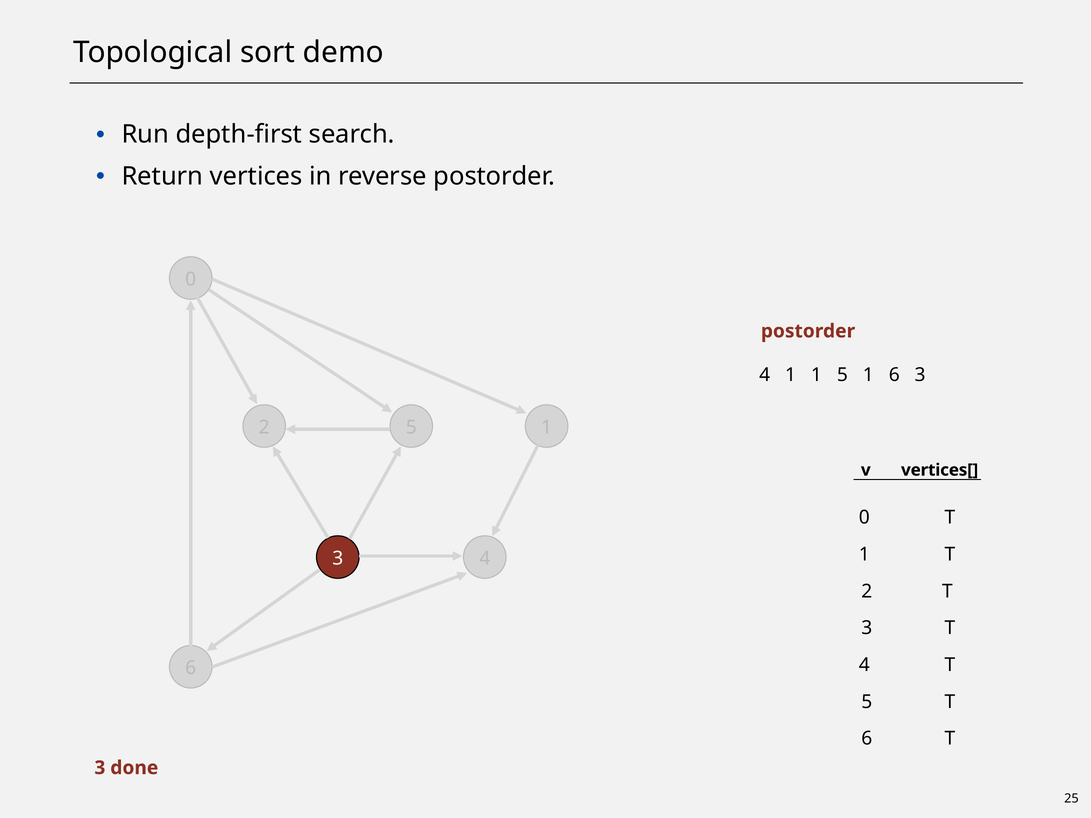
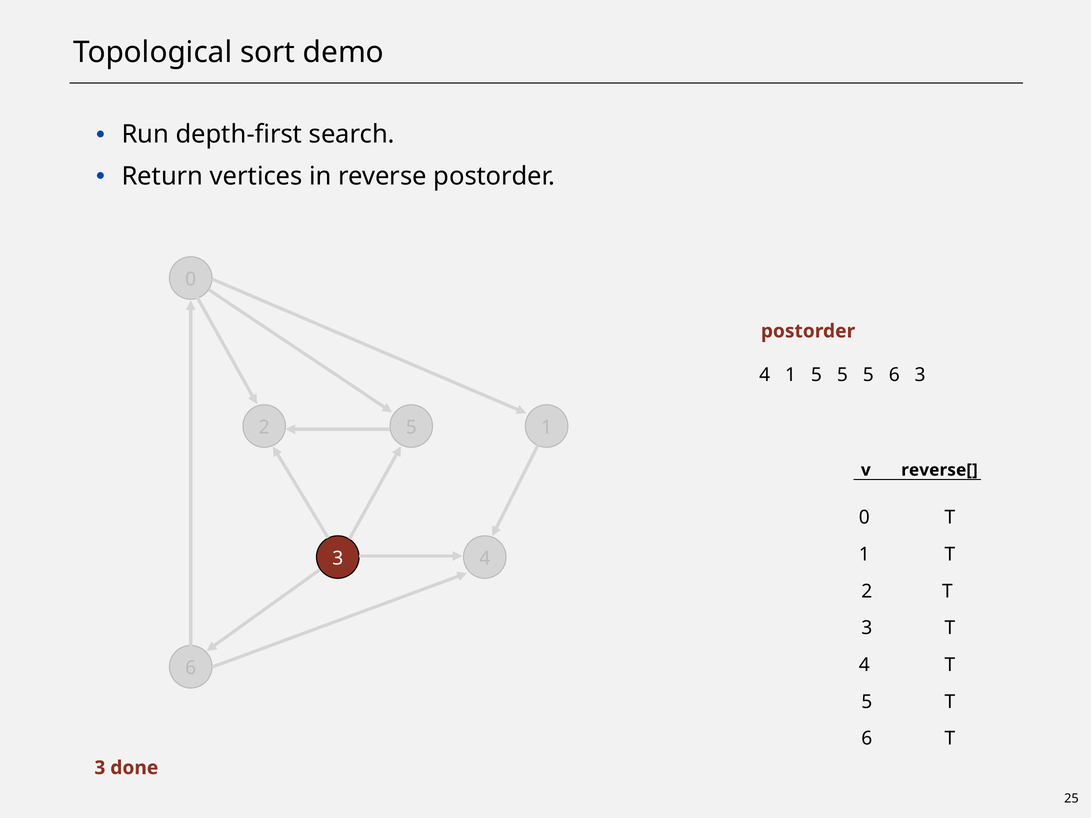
1 1: 1 -> 5
1 at (868, 375): 1 -> 5
vertices[: vertices[ -> reverse[
